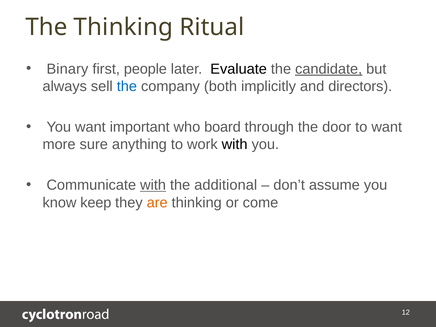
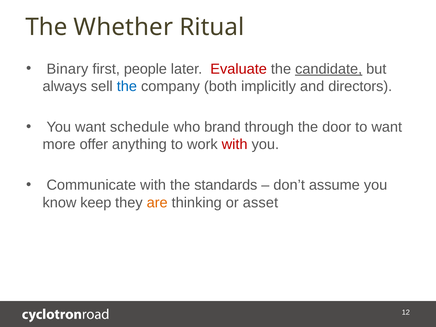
The Thinking: Thinking -> Whether
Evaluate colour: black -> red
important: important -> schedule
board: board -> brand
sure: sure -> offer
with at (235, 144) colour: black -> red
with at (153, 185) underline: present -> none
additional: additional -> standards
come: come -> asset
